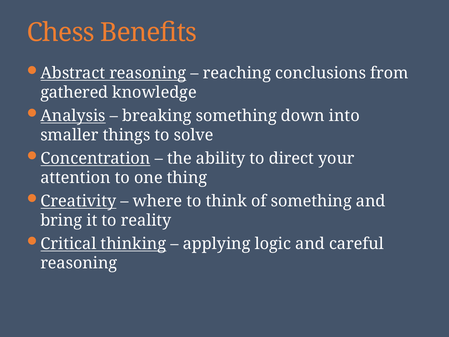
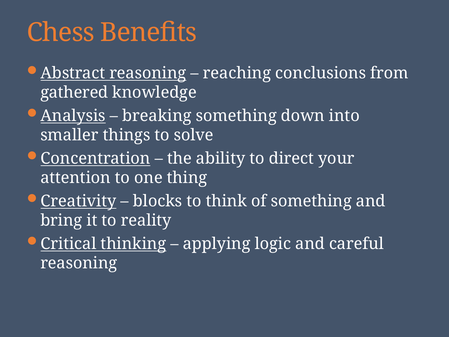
where: where -> blocks
